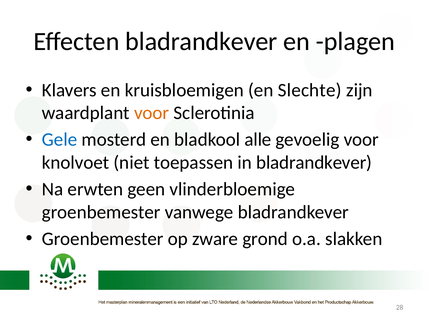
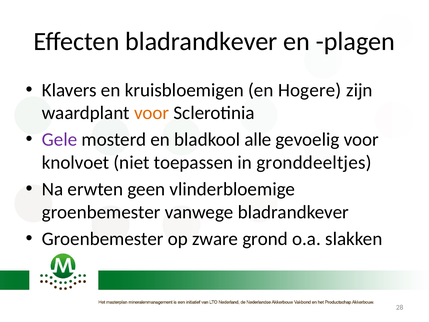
Slechte: Slechte -> Hogere
Gele colour: blue -> purple
in bladrandkever: bladrandkever -> gronddeeltjes
